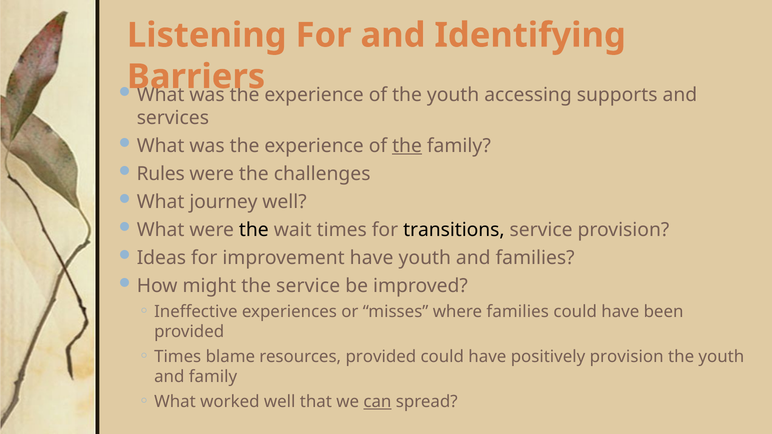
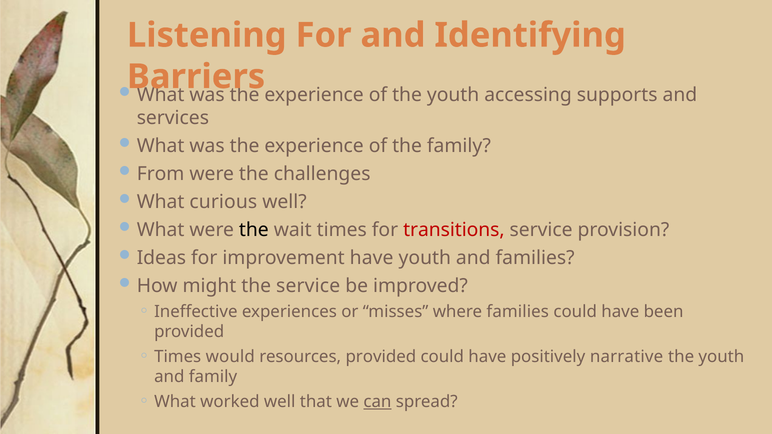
the at (407, 146) underline: present -> none
Rules: Rules -> From
journey: journey -> curious
transitions colour: black -> red
blame: blame -> would
positively provision: provision -> narrative
